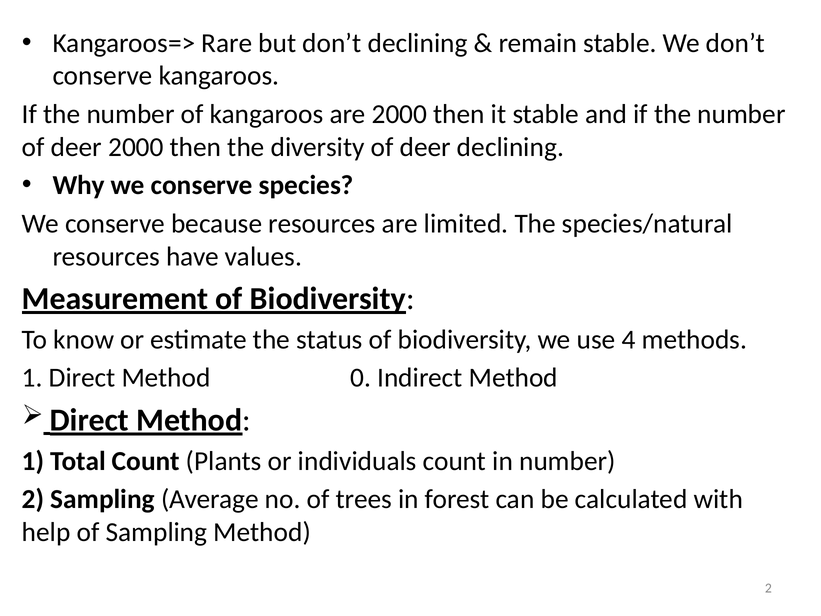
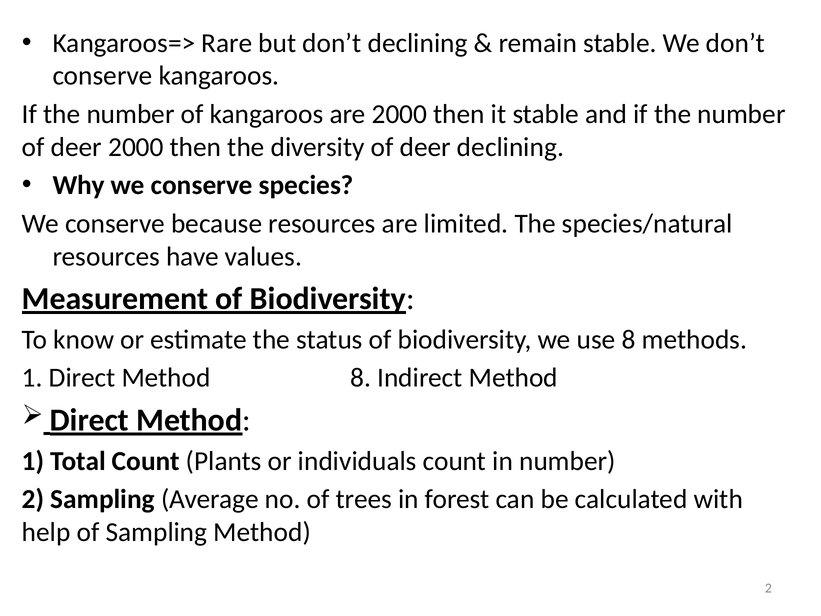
use 4: 4 -> 8
Method 0: 0 -> 8
